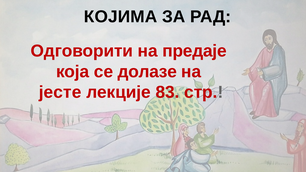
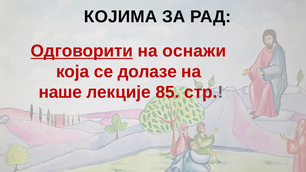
Одговорити underline: none -> present
предаје: предаје -> оснажи
јесте: јесте -> наше
83: 83 -> 85
